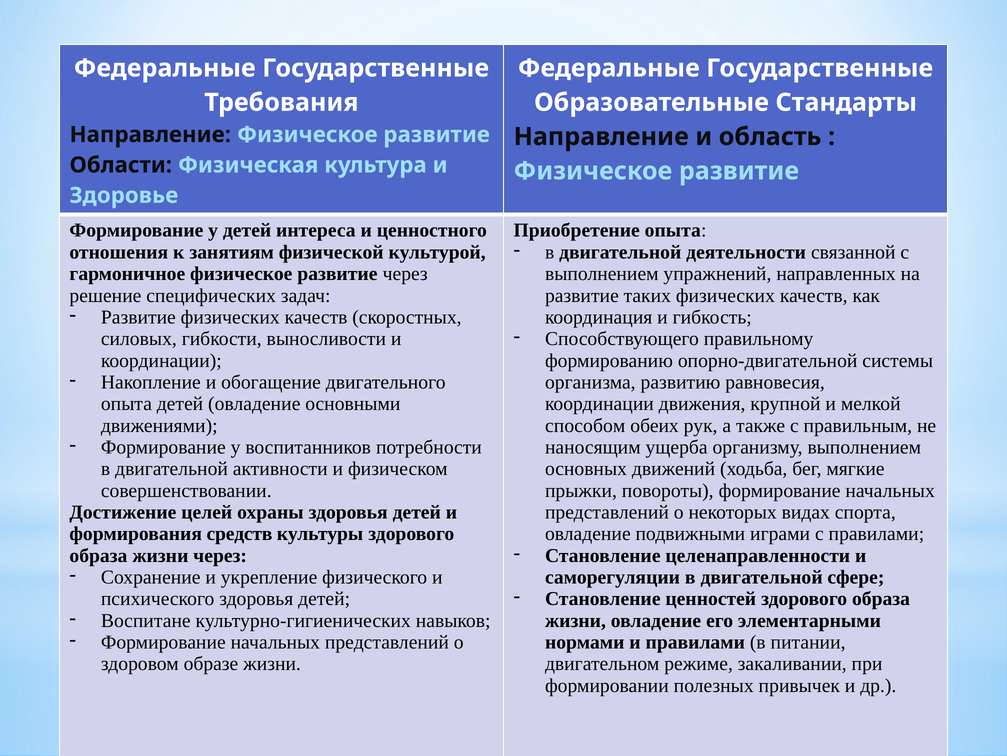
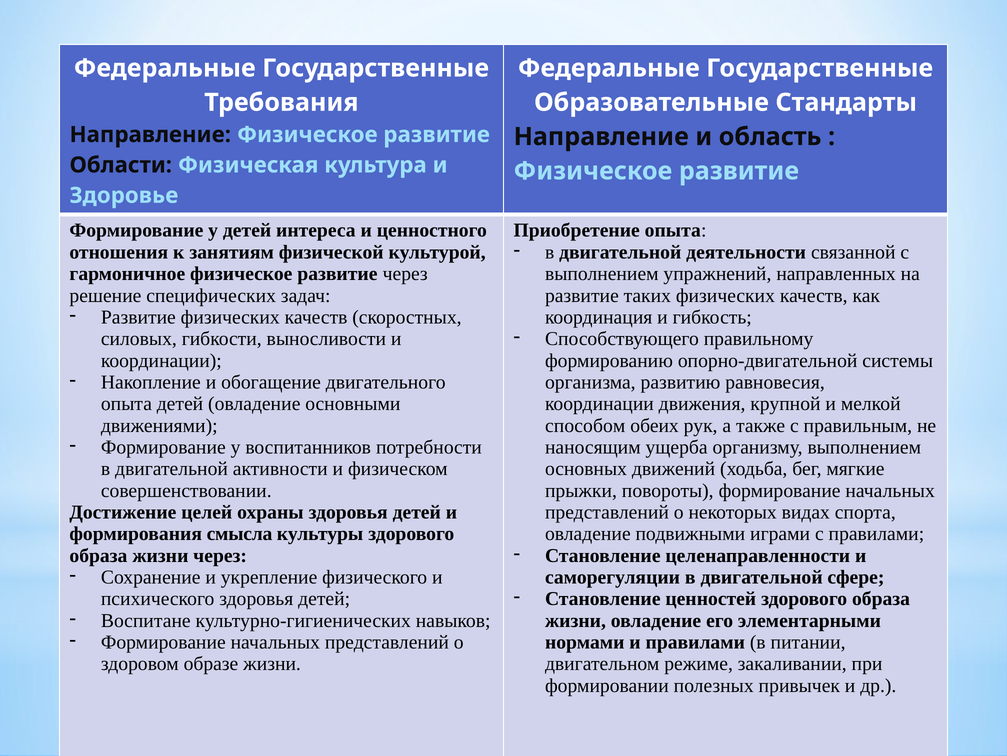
средств: средств -> смысла
